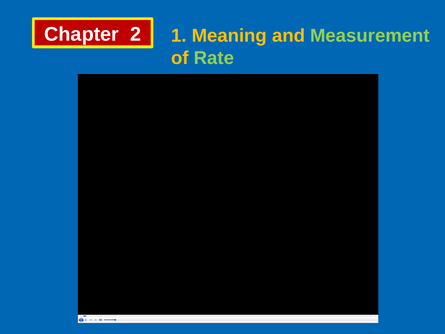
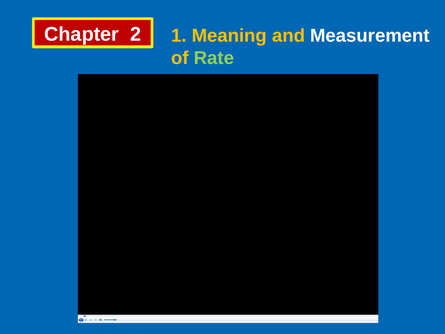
Measurement colour: light green -> white
